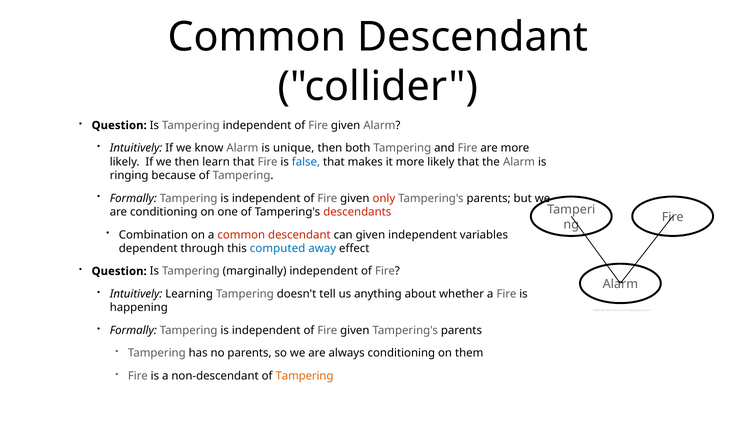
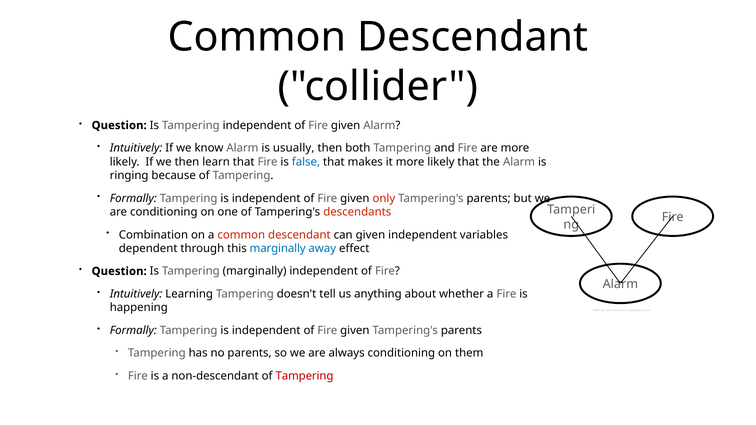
unique: unique -> usually
this computed: computed -> marginally
Tampering at (305, 376) colour: orange -> red
